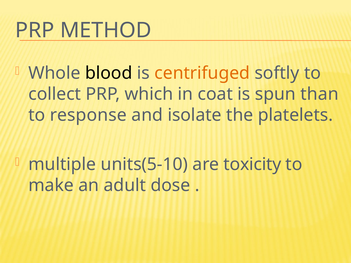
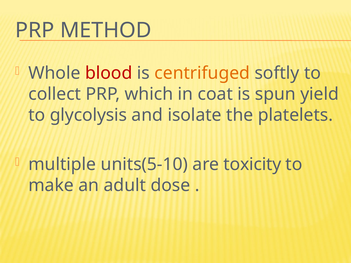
blood colour: black -> red
than: than -> yield
response: response -> glycolysis
